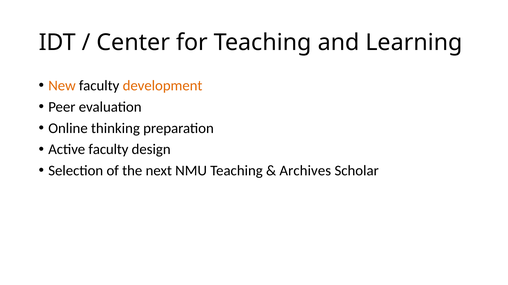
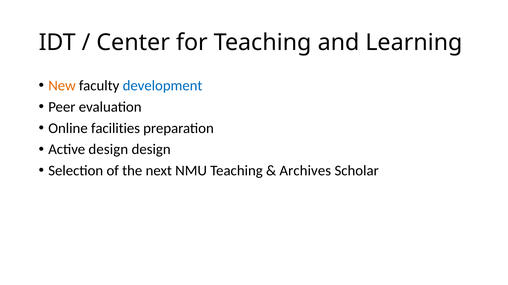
development colour: orange -> blue
thinking: thinking -> facilities
Active faculty: faculty -> design
